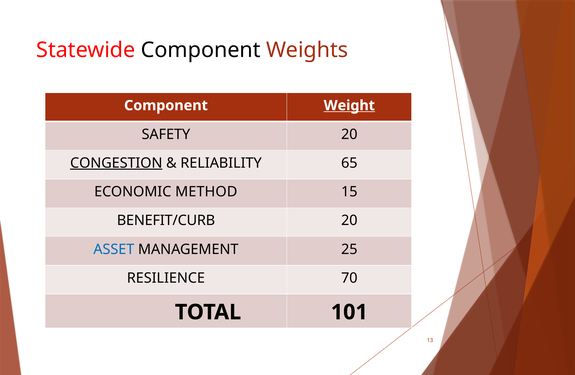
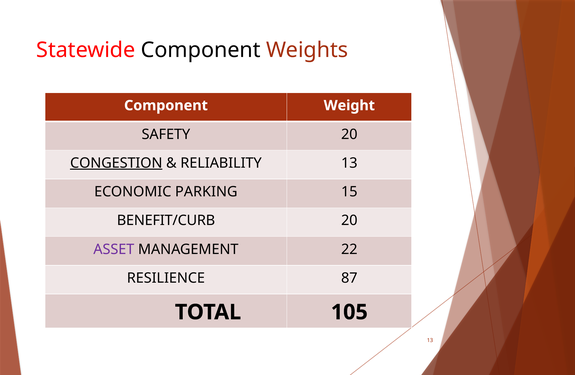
Weight underline: present -> none
RELIABILITY 65: 65 -> 13
METHOD: METHOD -> PARKING
ASSET colour: blue -> purple
25: 25 -> 22
70: 70 -> 87
101: 101 -> 105
